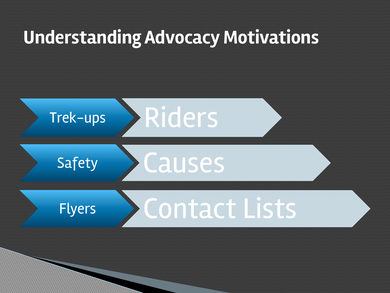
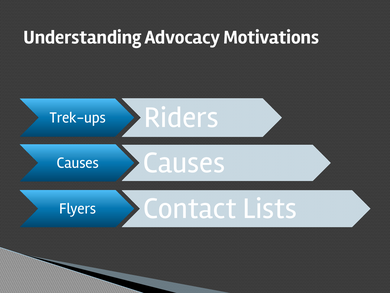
Safety at (78, 163): Safety -> Causes
